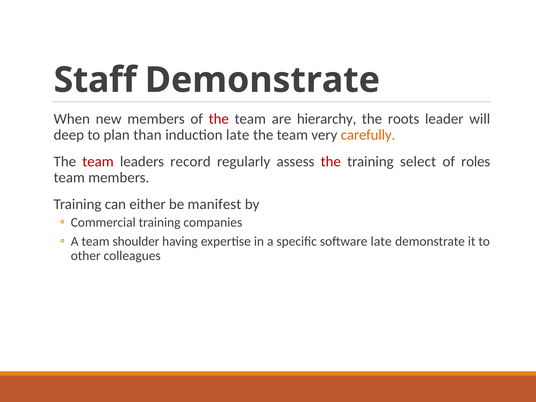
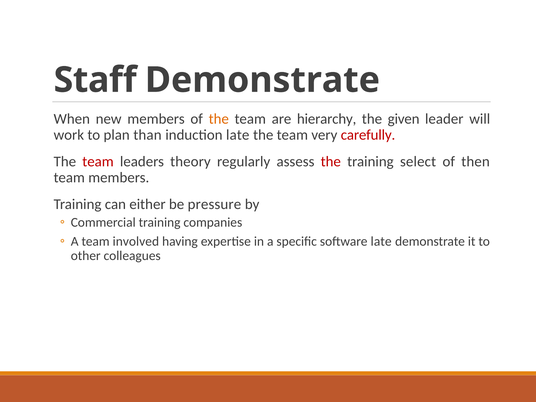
the at (219, 119) colour: red -> orange
roots: roots -> given
deep: deep -> work
carefully colour: orange -> red
record: record -> theory
roles: roles -> then
manifest: manifest -> pressure
shoulder: shoulder -> involved
